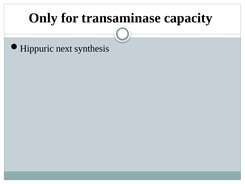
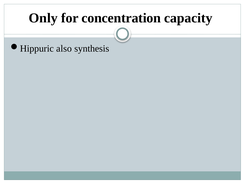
transaminase: transaminase -> concentration
next: next -> also
